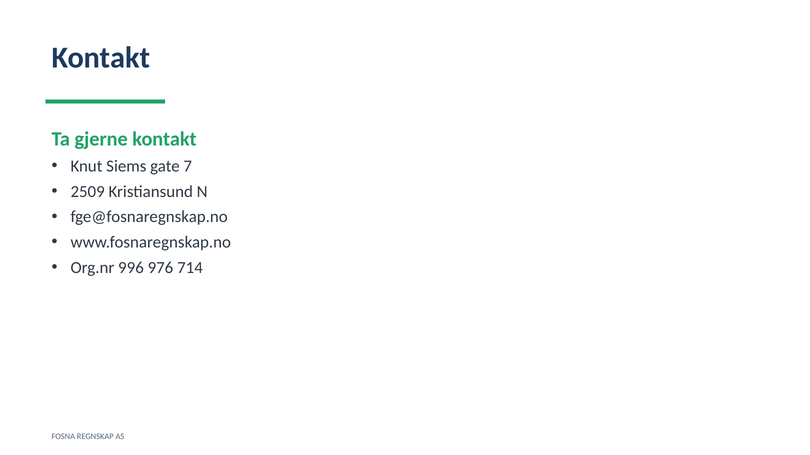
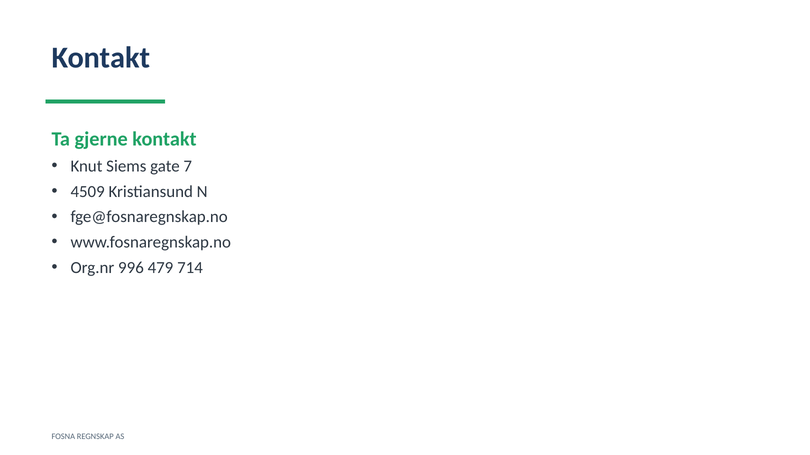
2509: 2509 -> 4509
976: 976 -> 479
